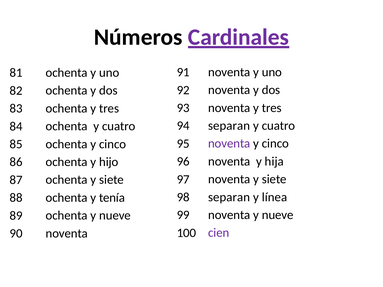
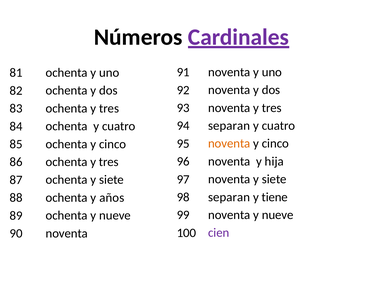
noventa at (229, 144) colour: purple -> orange
hijo at (109, 162): hijo -> tres
línea: línea -> tiene
tenía: tenía -> años
